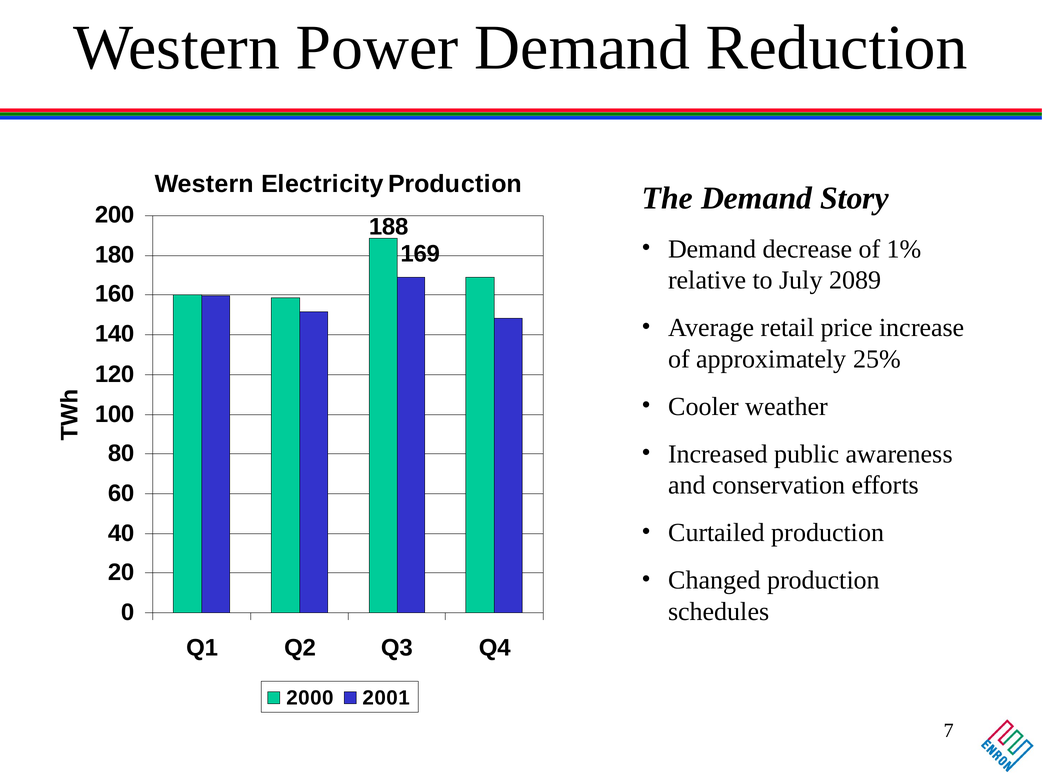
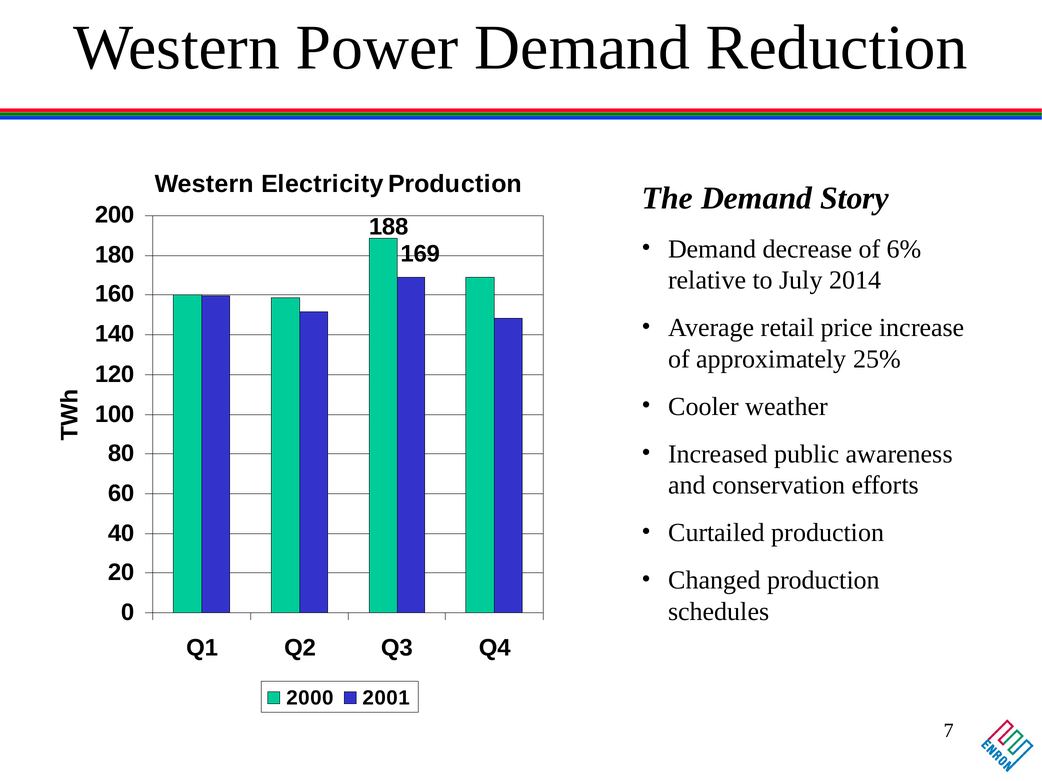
1%: 1% -> 6%
2089: 2089 -> 2014
